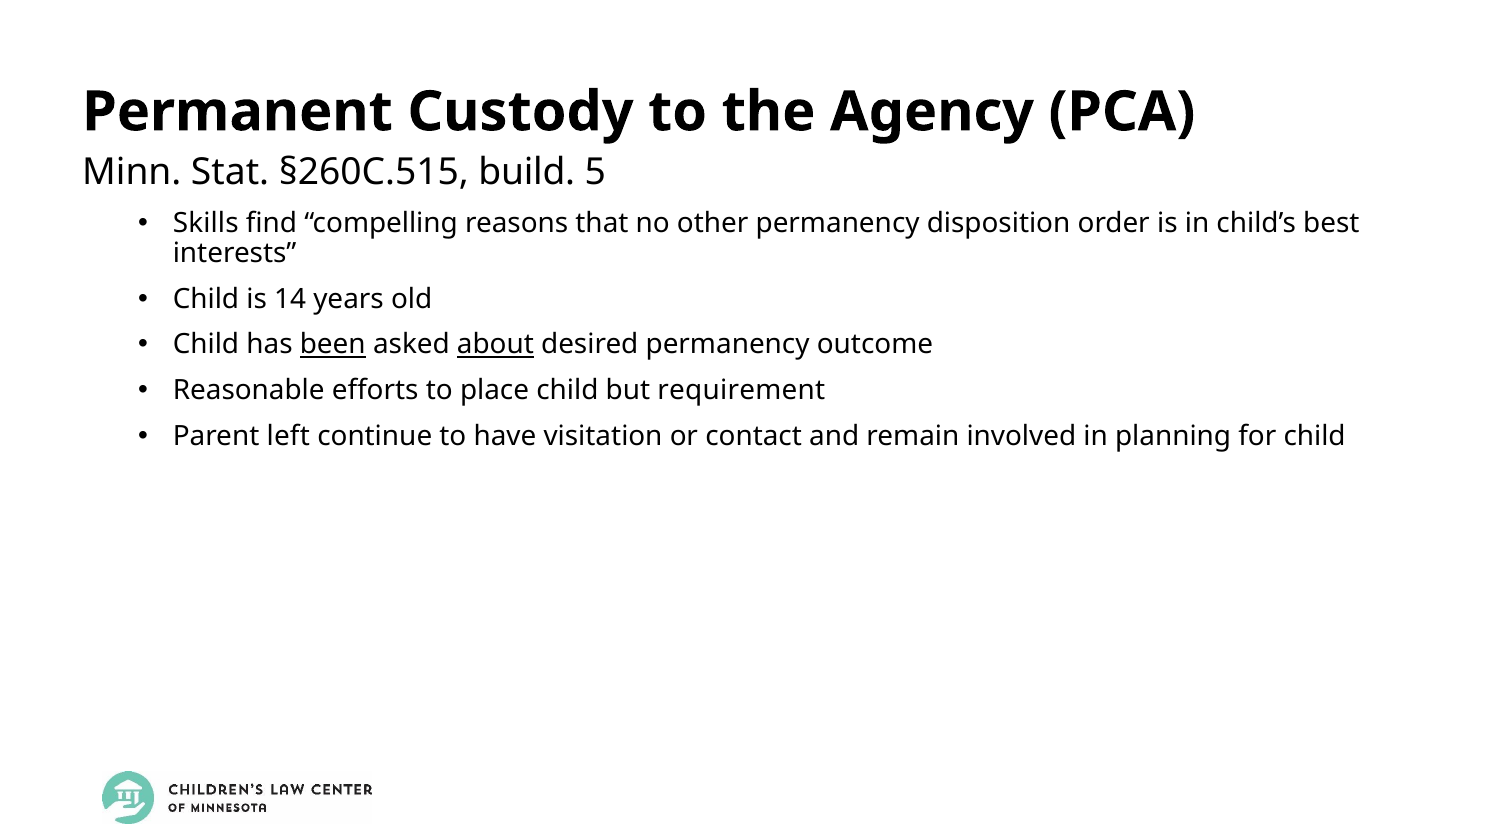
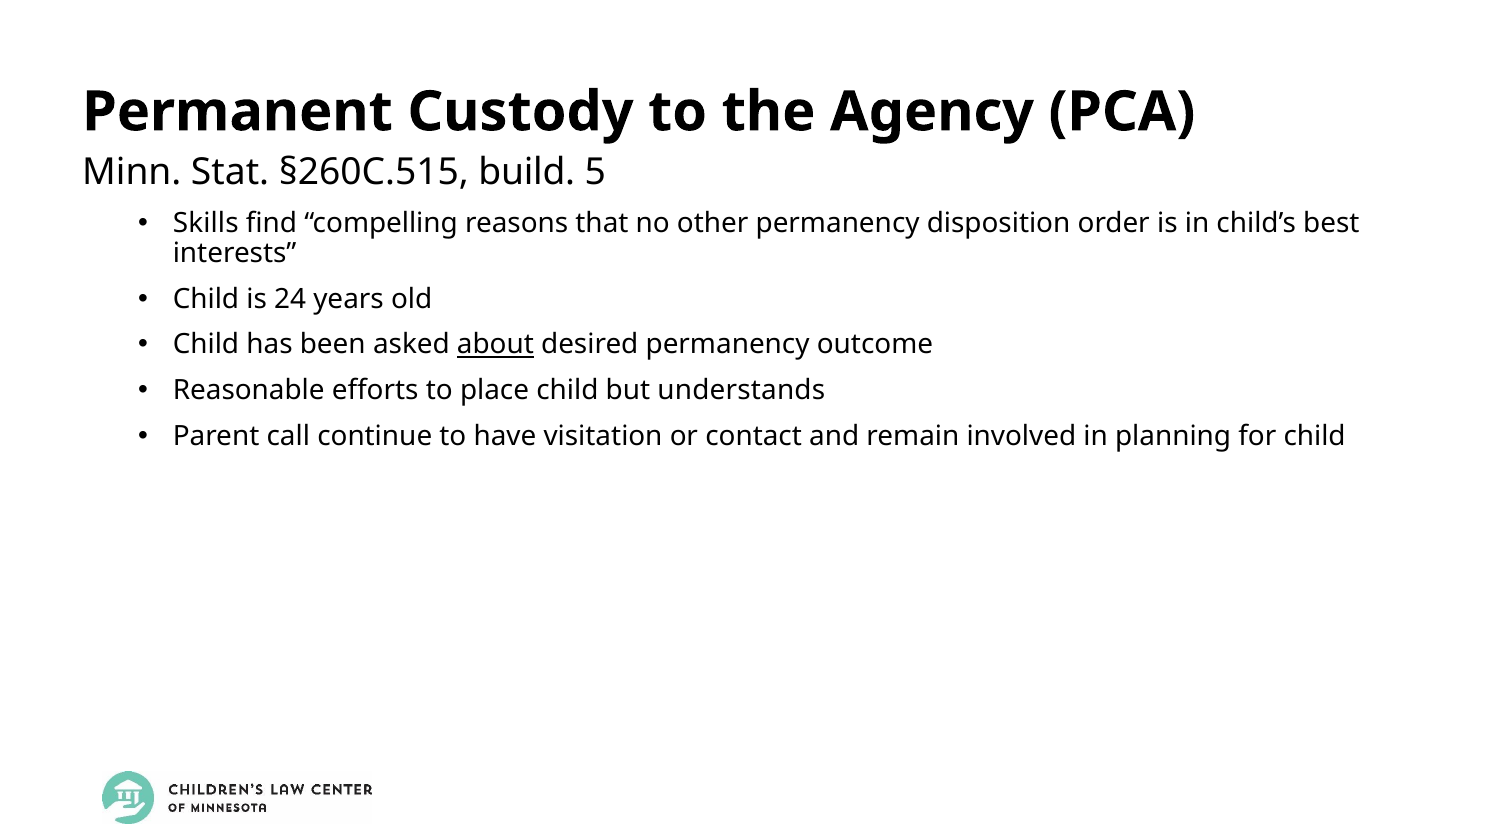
14: 14 -> 24
been underline: present -> none
requirement: requirement -> understands
left: left -> call
